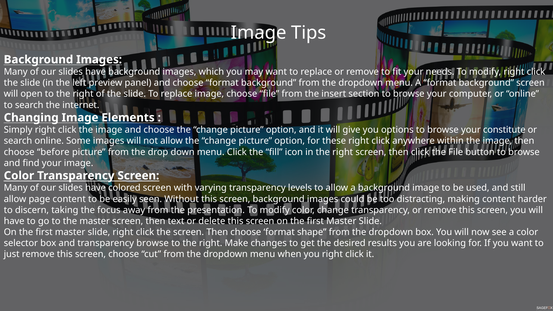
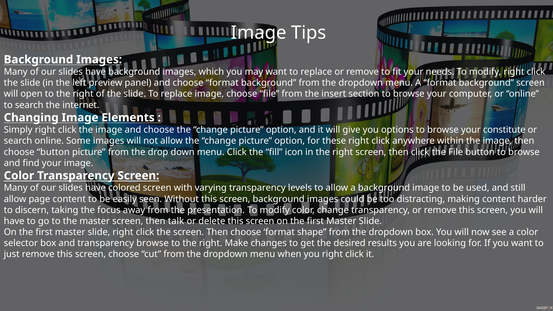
choose before: before -> button
text: text -> talk
